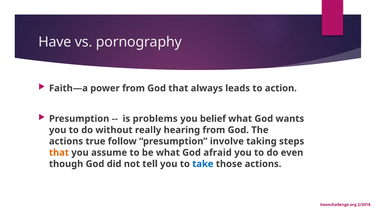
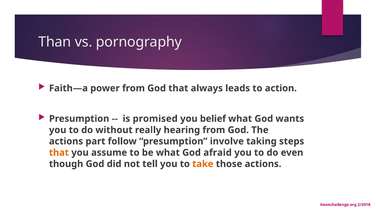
Have: Have -> Than
problems: problems -> promised
true: true -> part
take colour: blue -> orange
